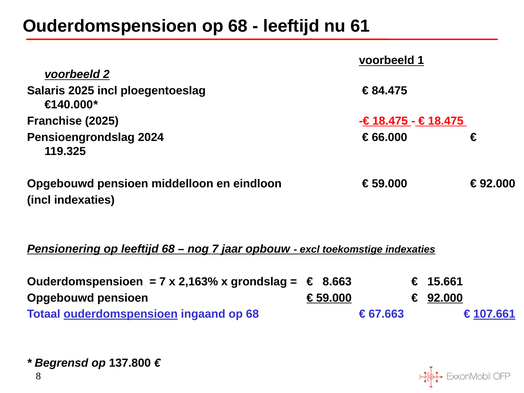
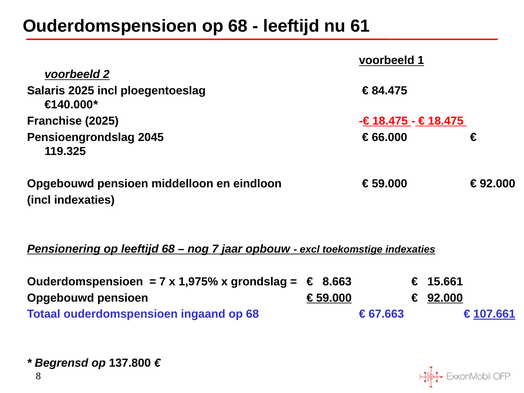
2024: 2024 -> 2045
2,163%: 2,163% -> 1,975%
ouderdomspensioen at (121, 314) underline: present -> none
